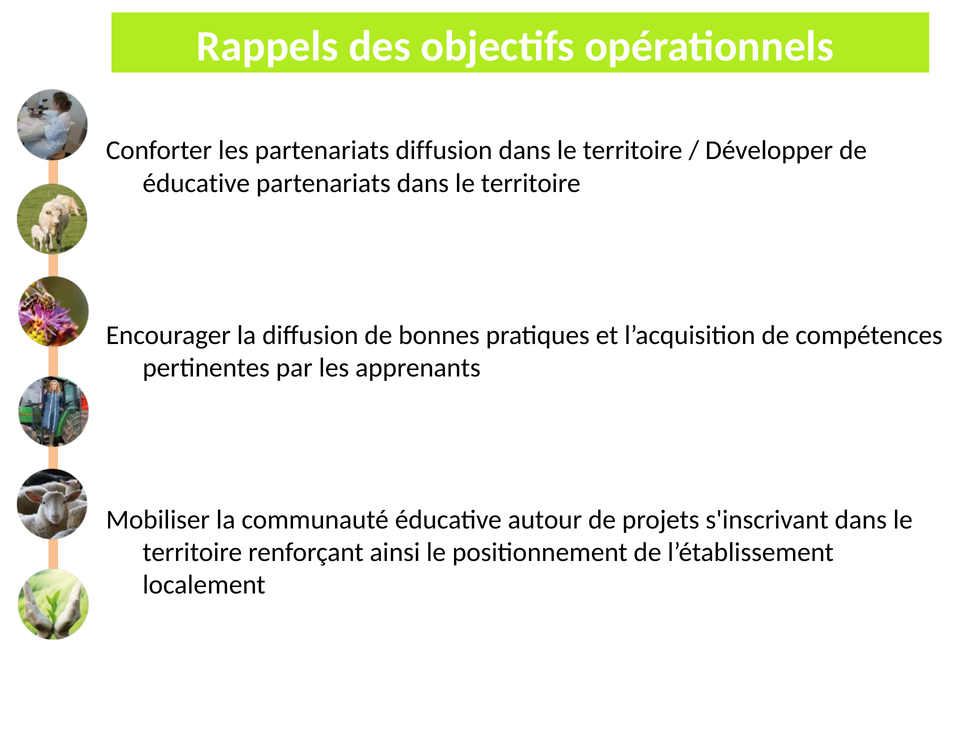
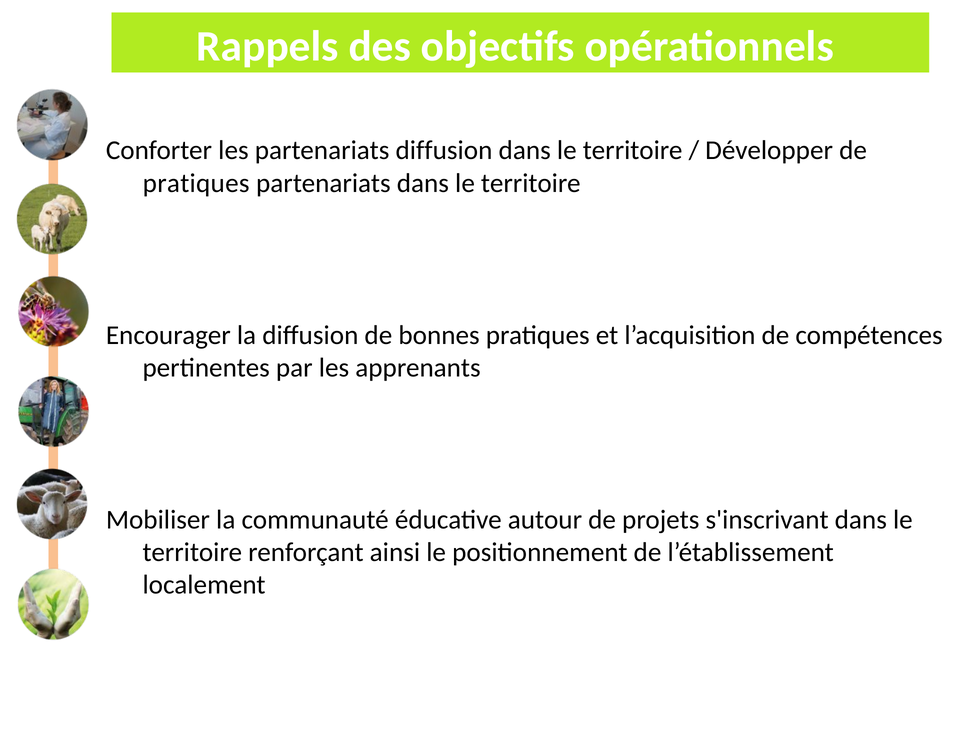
éducative at (196, 183): éducative -> pratiques
